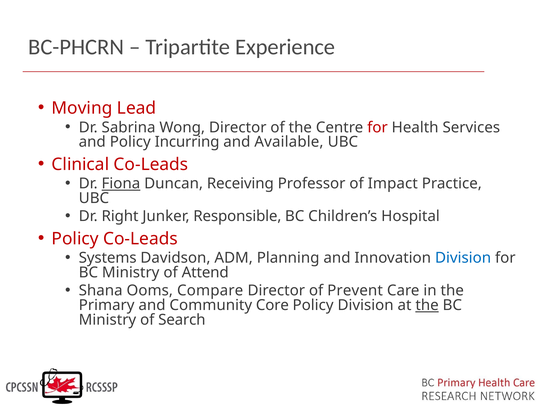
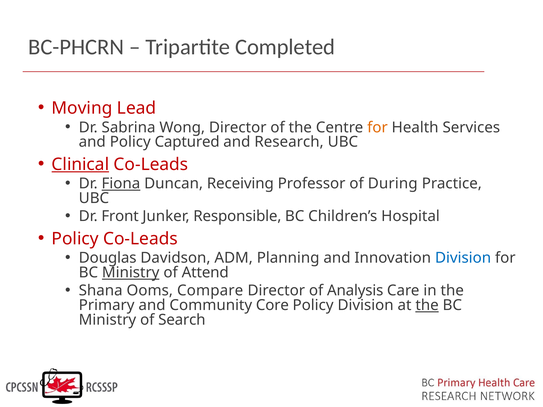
Experience: Experience -> Completed
for at (377, 127) colour: red -> orange
Incurring: Incurring -> Captured
Available: Available -> Research
Clinical underline: none -> present
Impact: Impact -> During
Right: Right -> Front
Systems: Systems -> Douglas
Ministry at (131, 273) underline: none -> present
Prevent: Prevent -> Analysis
